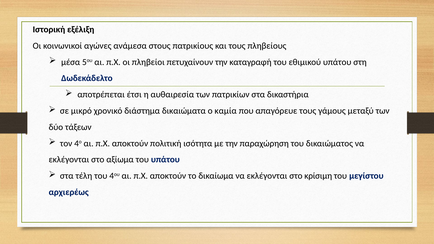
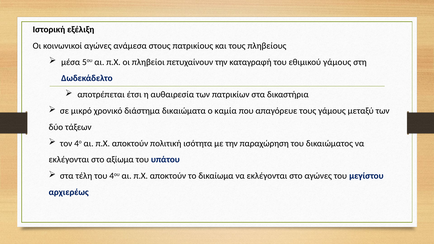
εθιμικού υπάτου: υπάτου -> γάμους
στο κρίσιμη: κρίσιμη -> αγώνες
